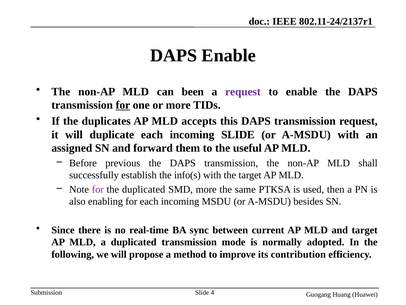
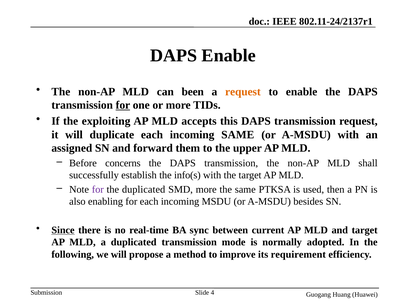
request at (243, 92) colour: purple -> orange
duplicates: duplicates -> exploiting
incoming SLIDE: SLIDE -> SAME
useful: useful -> upper
previous: previous -> concerns
Since underline: none -> present
contribution: contribution -> requirement
